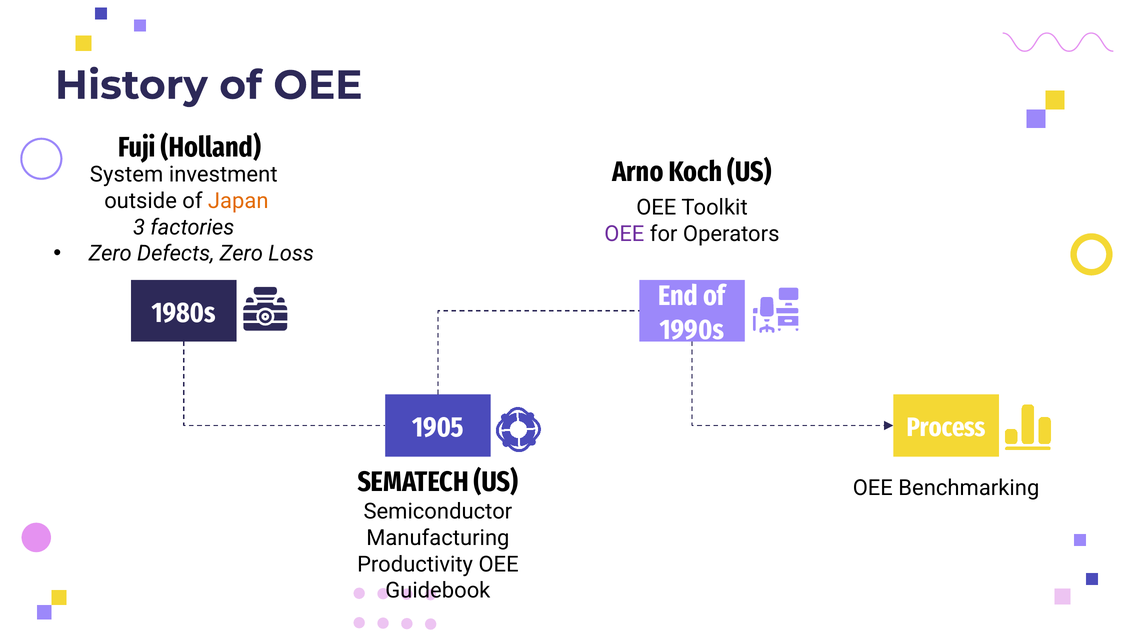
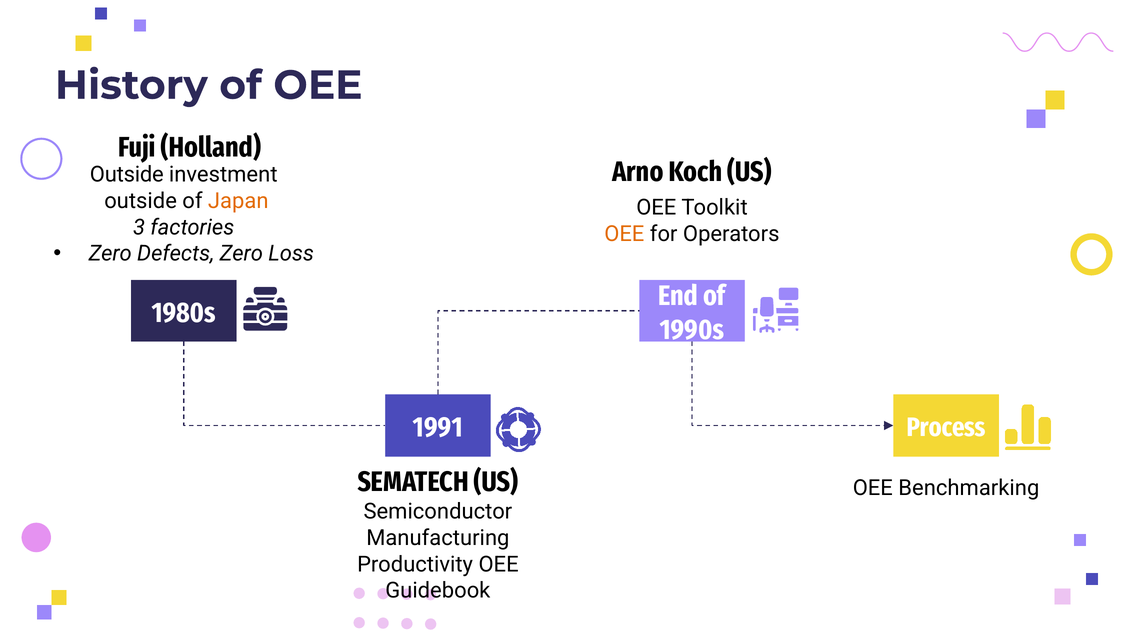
System at (127, 174): System -> Outside
OEE at (624, 234) colour: purple -> orange
1905: 1905 -> 1991
